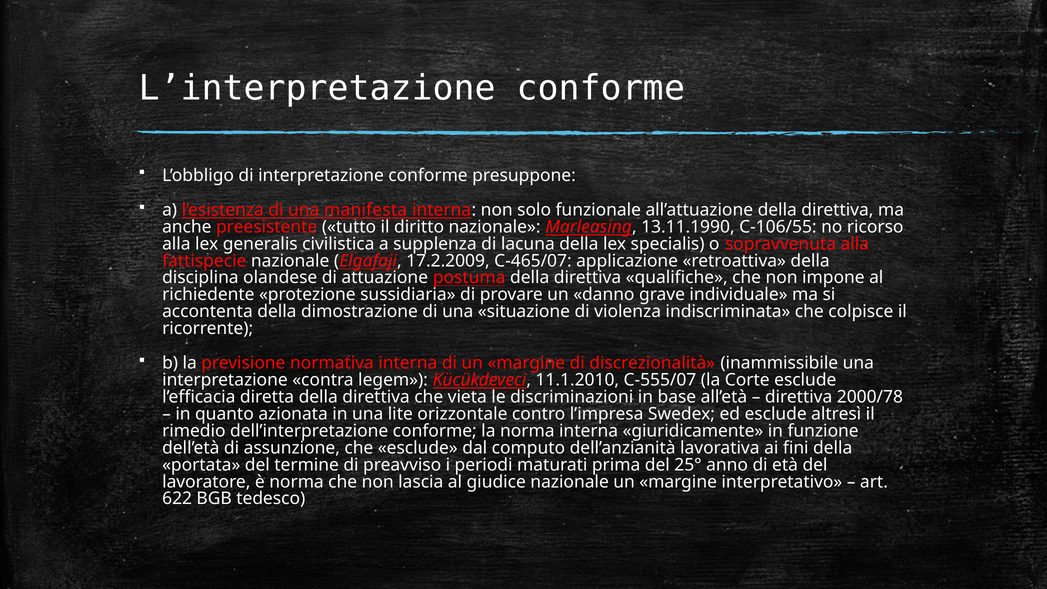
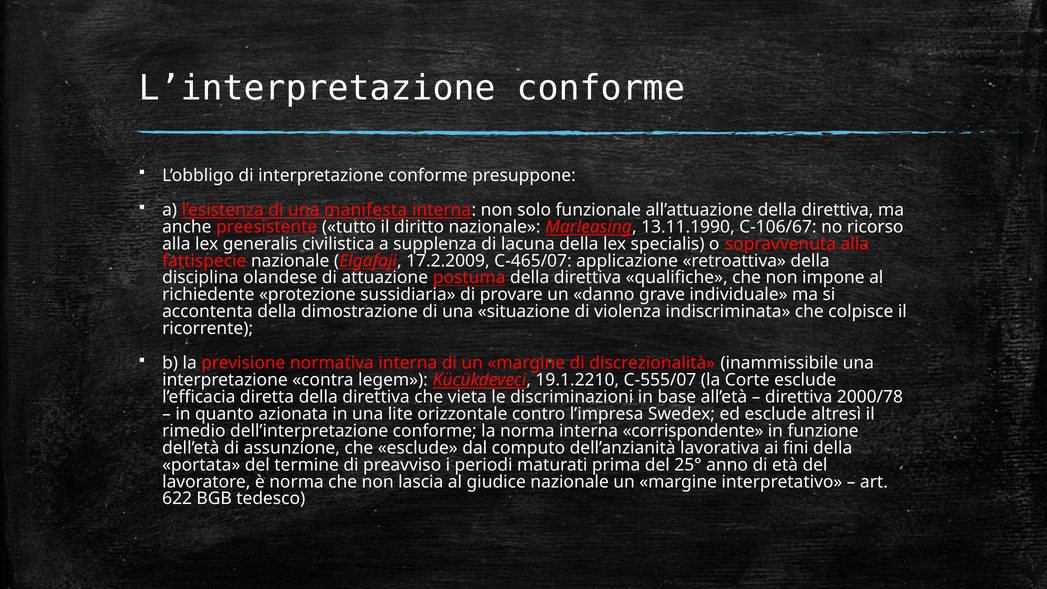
C-106/55: C-106/55 -> C-106/67
11.1.2010: 11.1.2010 -> 19.1.2210
giuridicamente: giuridicamente -> corrispondente
